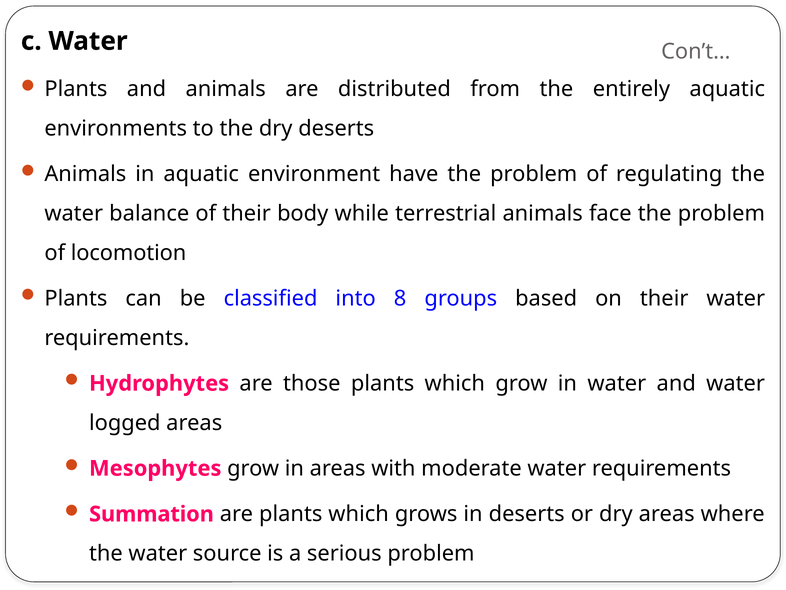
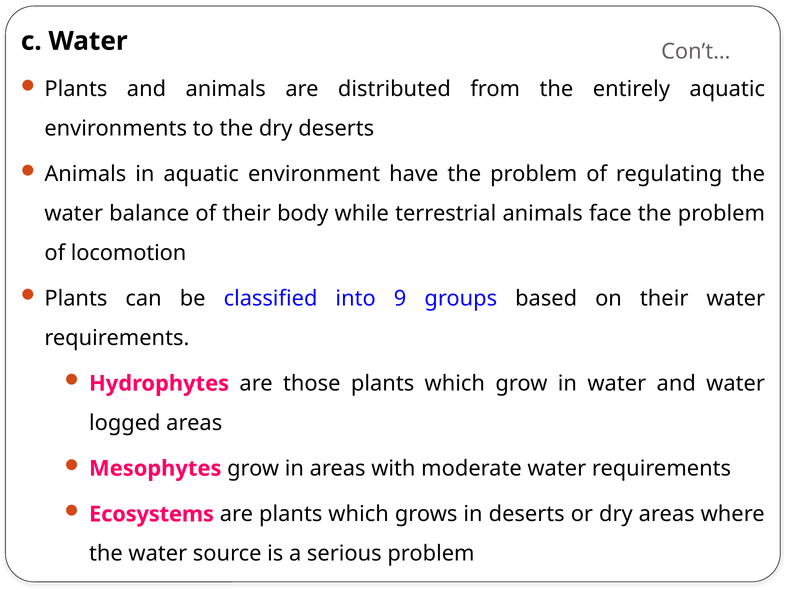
8: 8 -> 9
Summation: Summation -> Ecosystems
